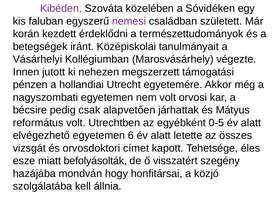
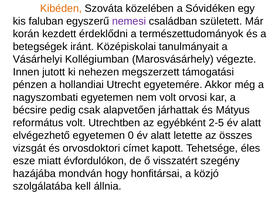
Kibéden colour: purple -> orange
0-5: 0-5 -> 2-5
6: 6 -> 0
befolyásolták: befolyásolták -> évfordulókon
